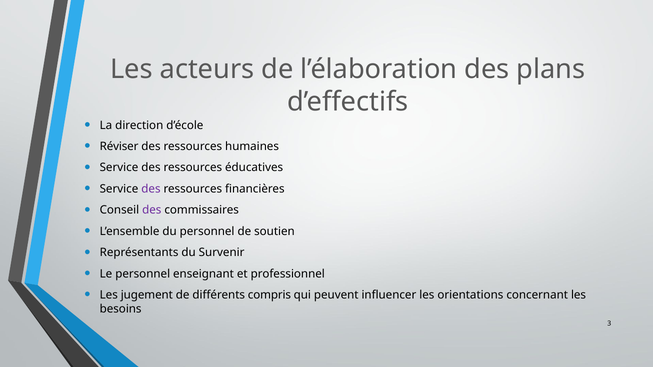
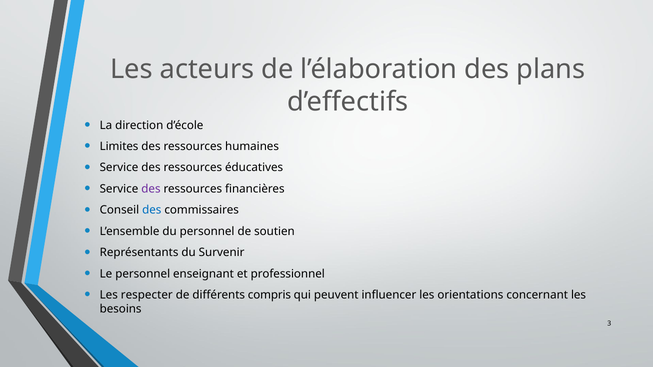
Réviser: Réviser -> Limites
des at (152, 210) colour: purple -> blue
jugement: jugement -> respecter
